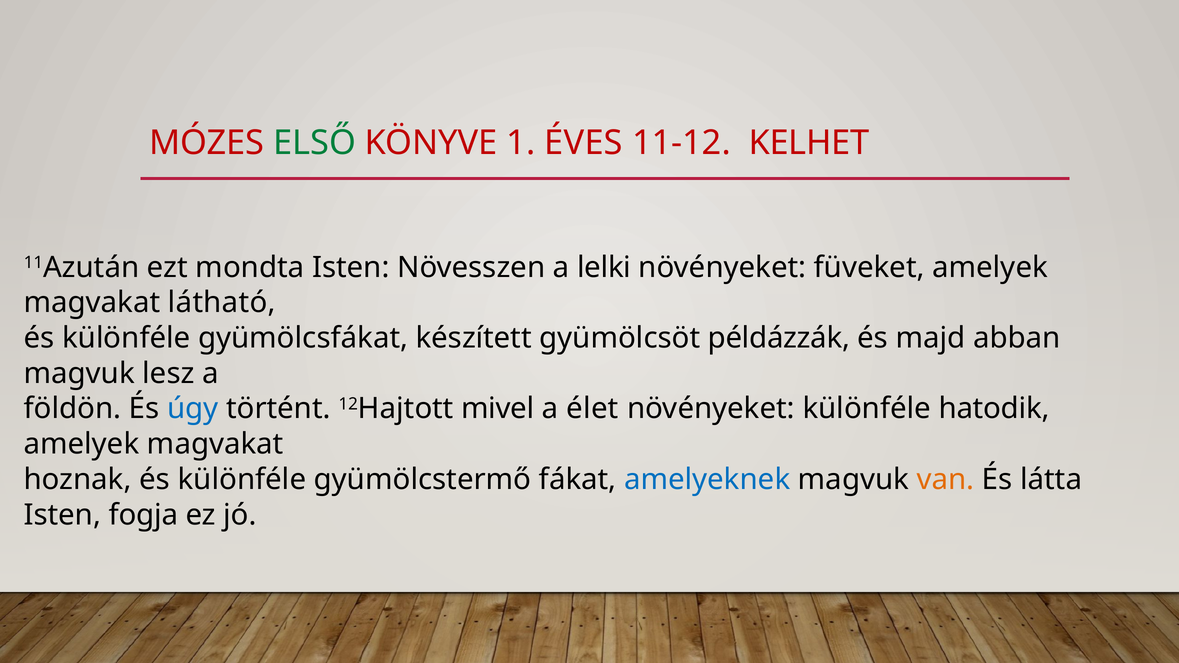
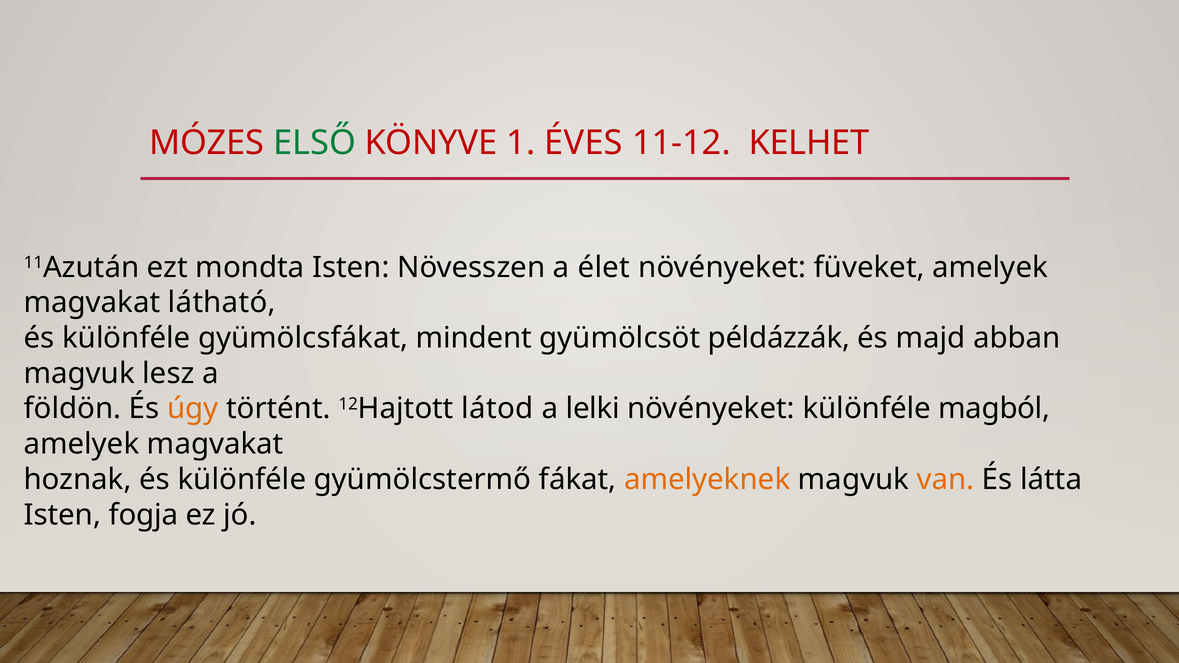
lelki: lelki -> élet
készített: készített -> mindent
úgy colour: blue -> orange
mivel: mivel -> látod
élet: élet -> lelki
hatodik: hatodik -> magból
amelyeknek colour: blue -> orange
